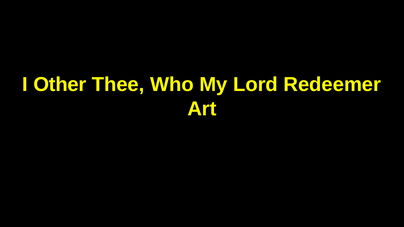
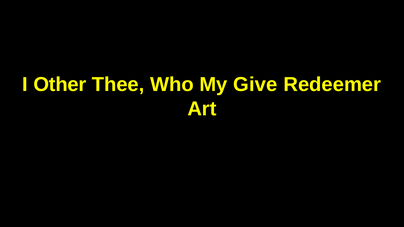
Lord: Lord -> Give
